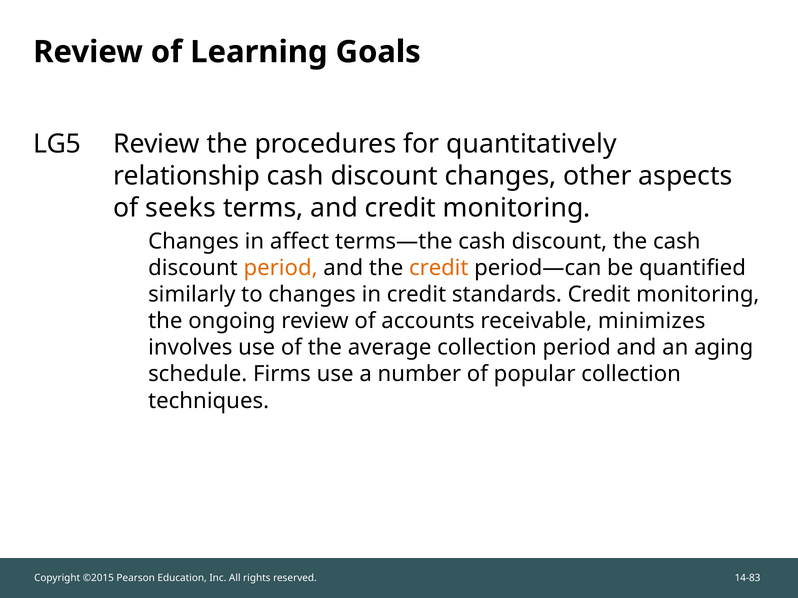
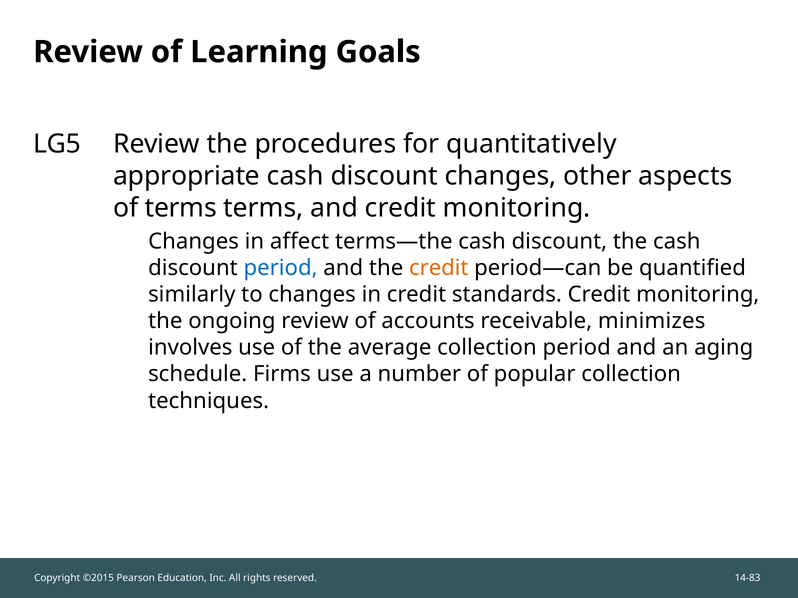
relationship: relationship -> appropriate
of seeks: seeks -> terms
period at (281, 268) colour: orange -> blue
